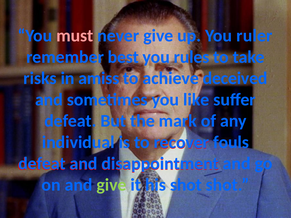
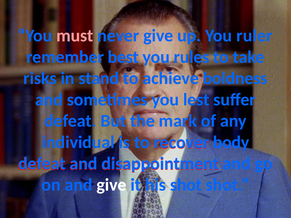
amiss: amiss -> stand
deceived: deceived -> boldness
like: like -> lest
fouls: fouls -> body
give at (112, 185) colour: light green -> white
